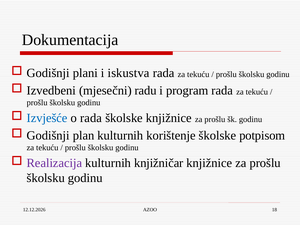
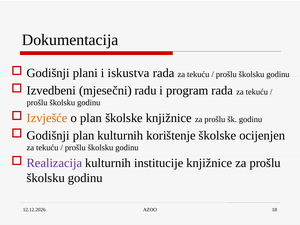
Izvješće colour: blue -> orange
o rada: rada -> plan
potpisom: potpisom -> ocijenjen
knjižničar: knjižničar -> institucije
